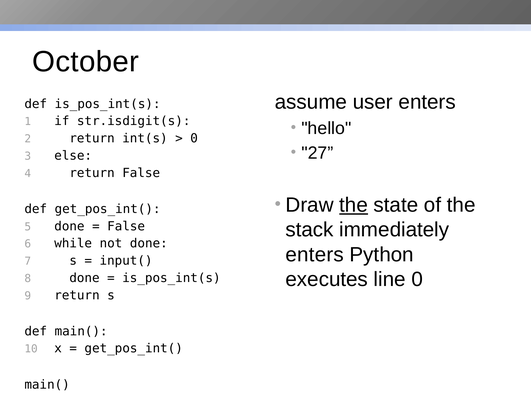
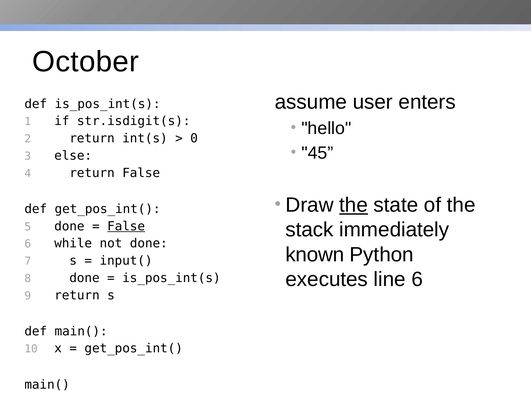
27: 27 -> 45
False at (126, 226) underline: none -> present
enters at (315, 255): enters -> known
line 0: 0 -> 6
